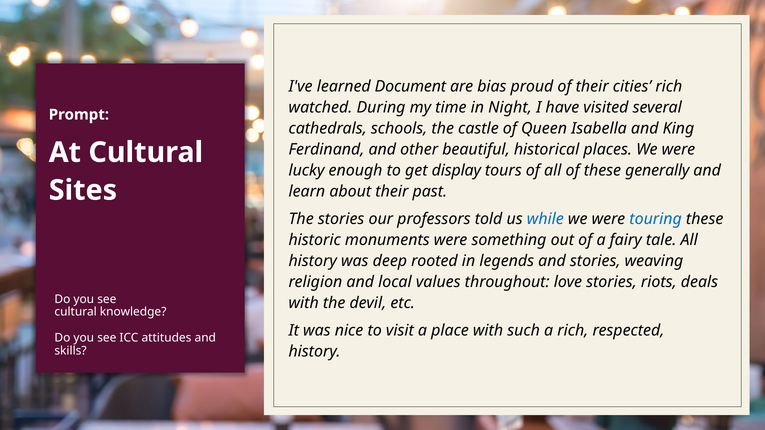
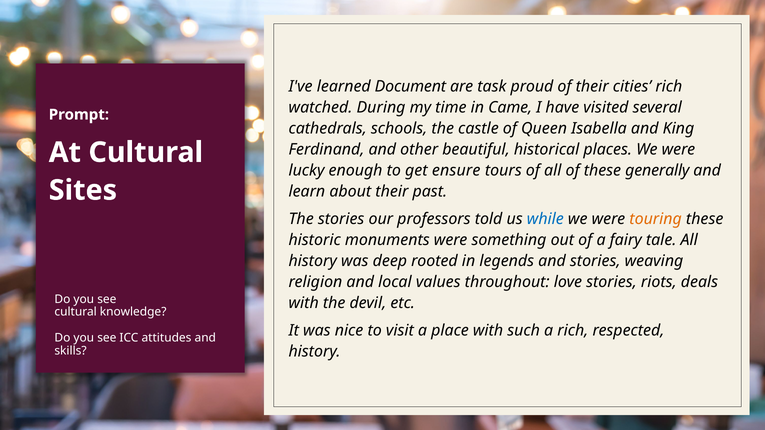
bias: bias -> task
Night: Night -> Came
display: display -> ensure
touring colour: blue -> orange
